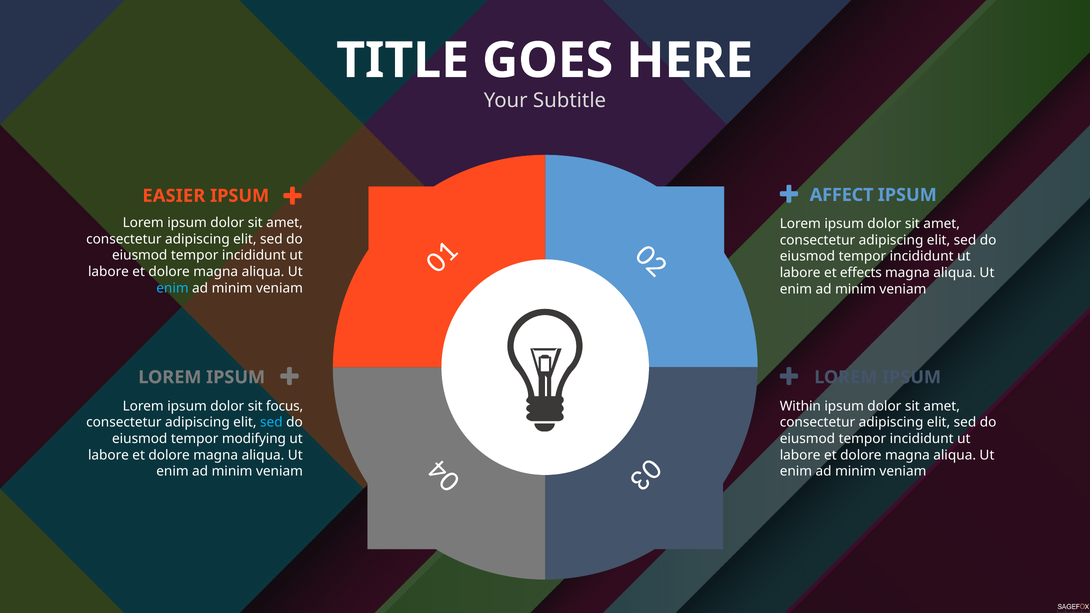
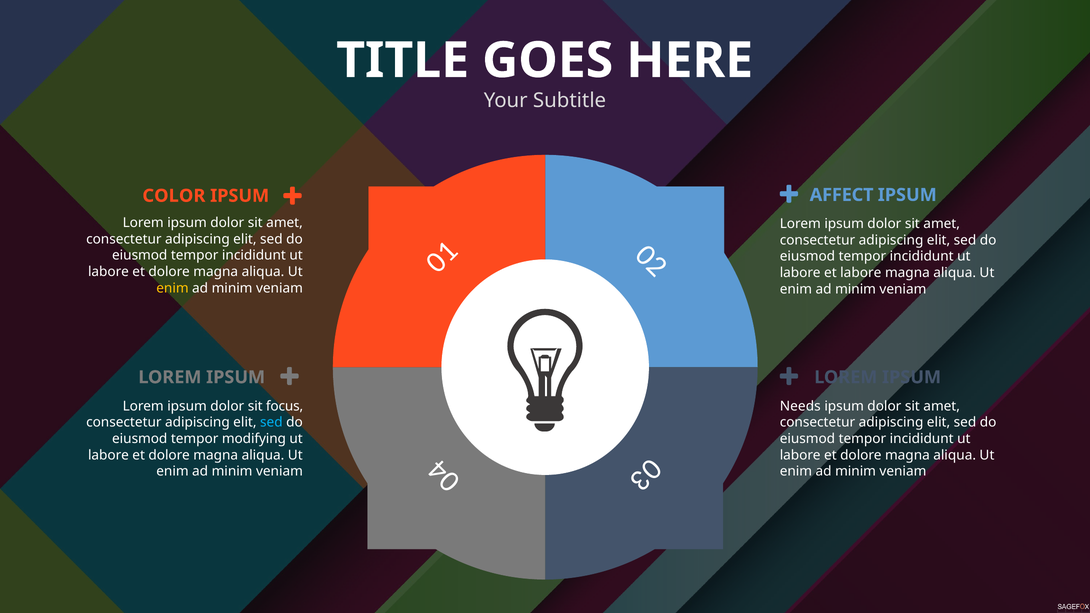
EASIER: EASIER -> COLOR
et effects: effects -> labore
enim at (172, 288) colour: light blue -> yellow
Within: Within -> Needs
